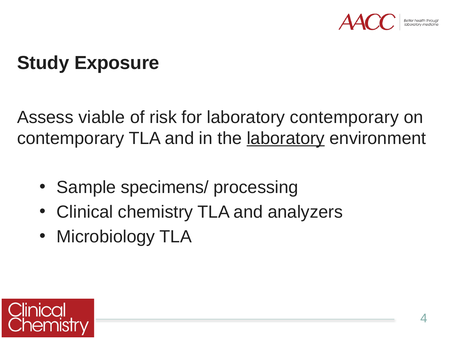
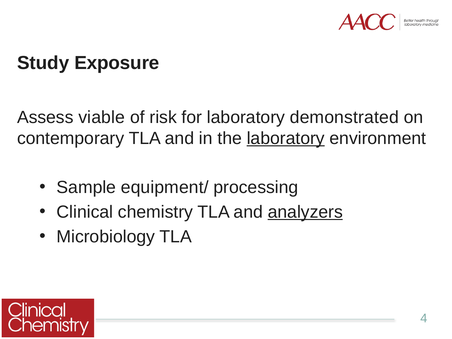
laboratory contemporary: contemporary -> demonstrated
specimens/: specimens/ -> equipment/
analyzers underline: none -> present
